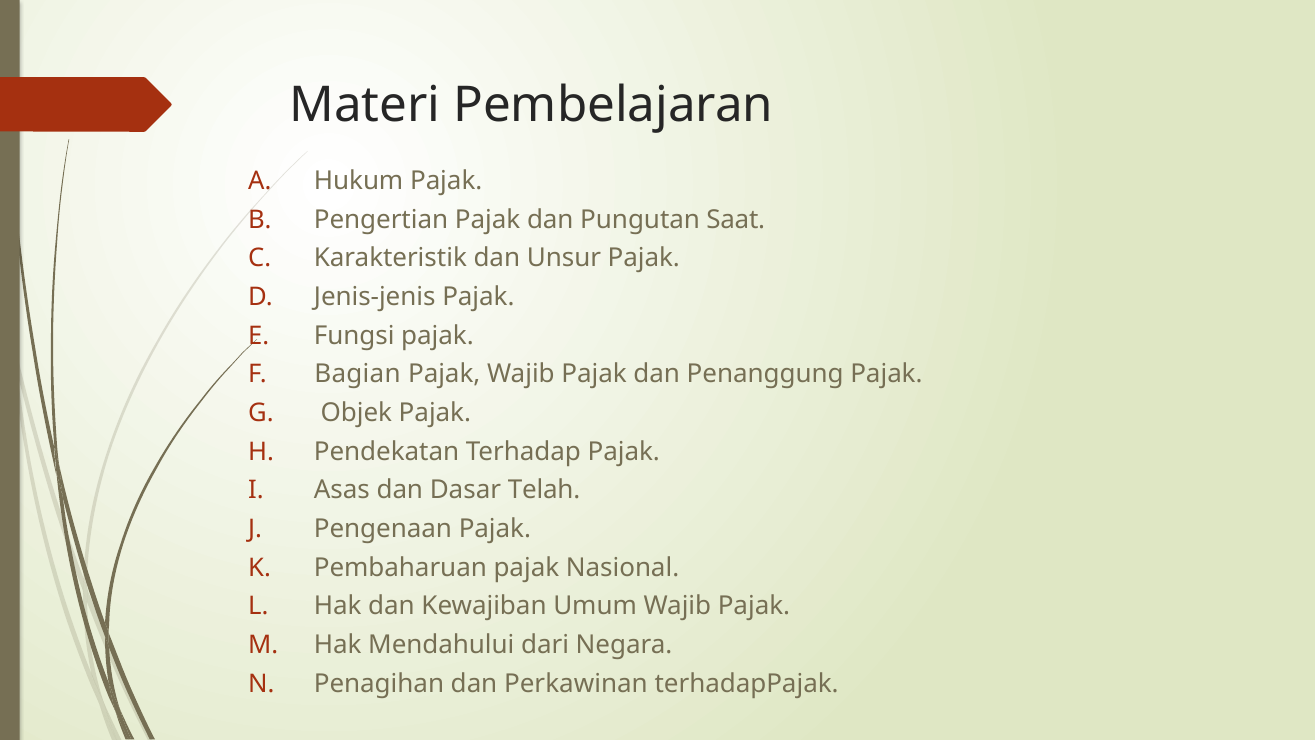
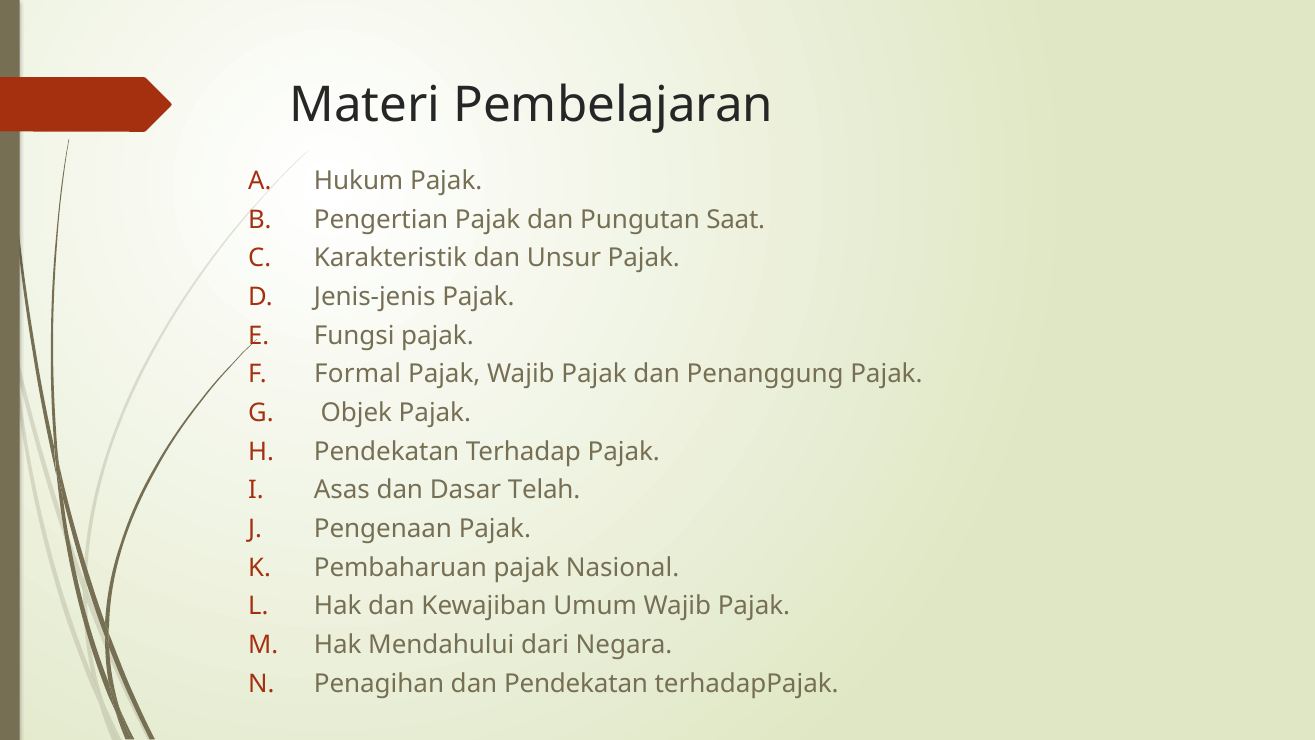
Bagian: Bagian -> Formal
dan Perkawinan: Perkawinan -> Pendekatan
